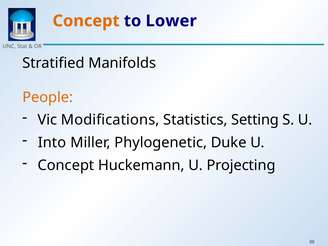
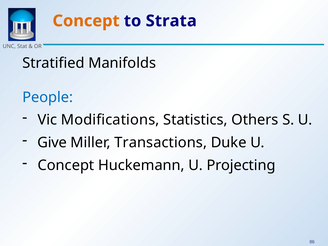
Lower: Lower -> Strata
People colour: orange -> blue
Setting: Setting -> Others
Into: Into -> Give
Phylogenetic: Phylogenetic -> Transactions
